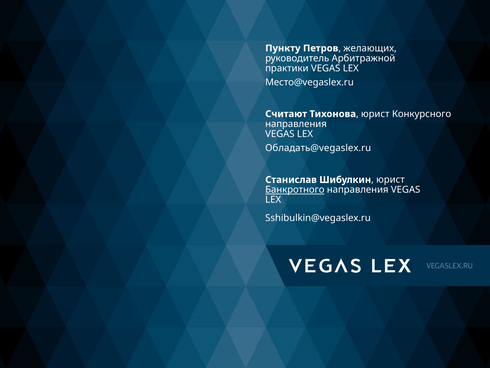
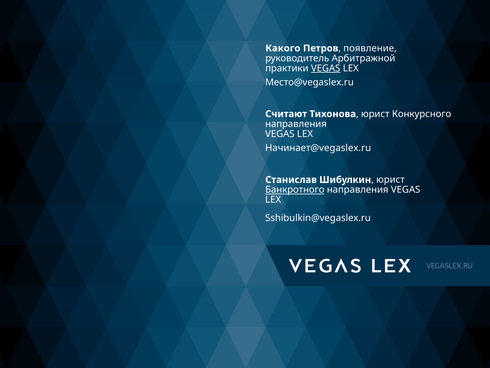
Пункту: Пункту -> Какого
желающих: желающих -> появление
VEGAS at (326, 68) underline: none -> present
Обладать@vegaslex.ru: Обладать@vegaslex.ru -> Начинает@vegaslex.ru
